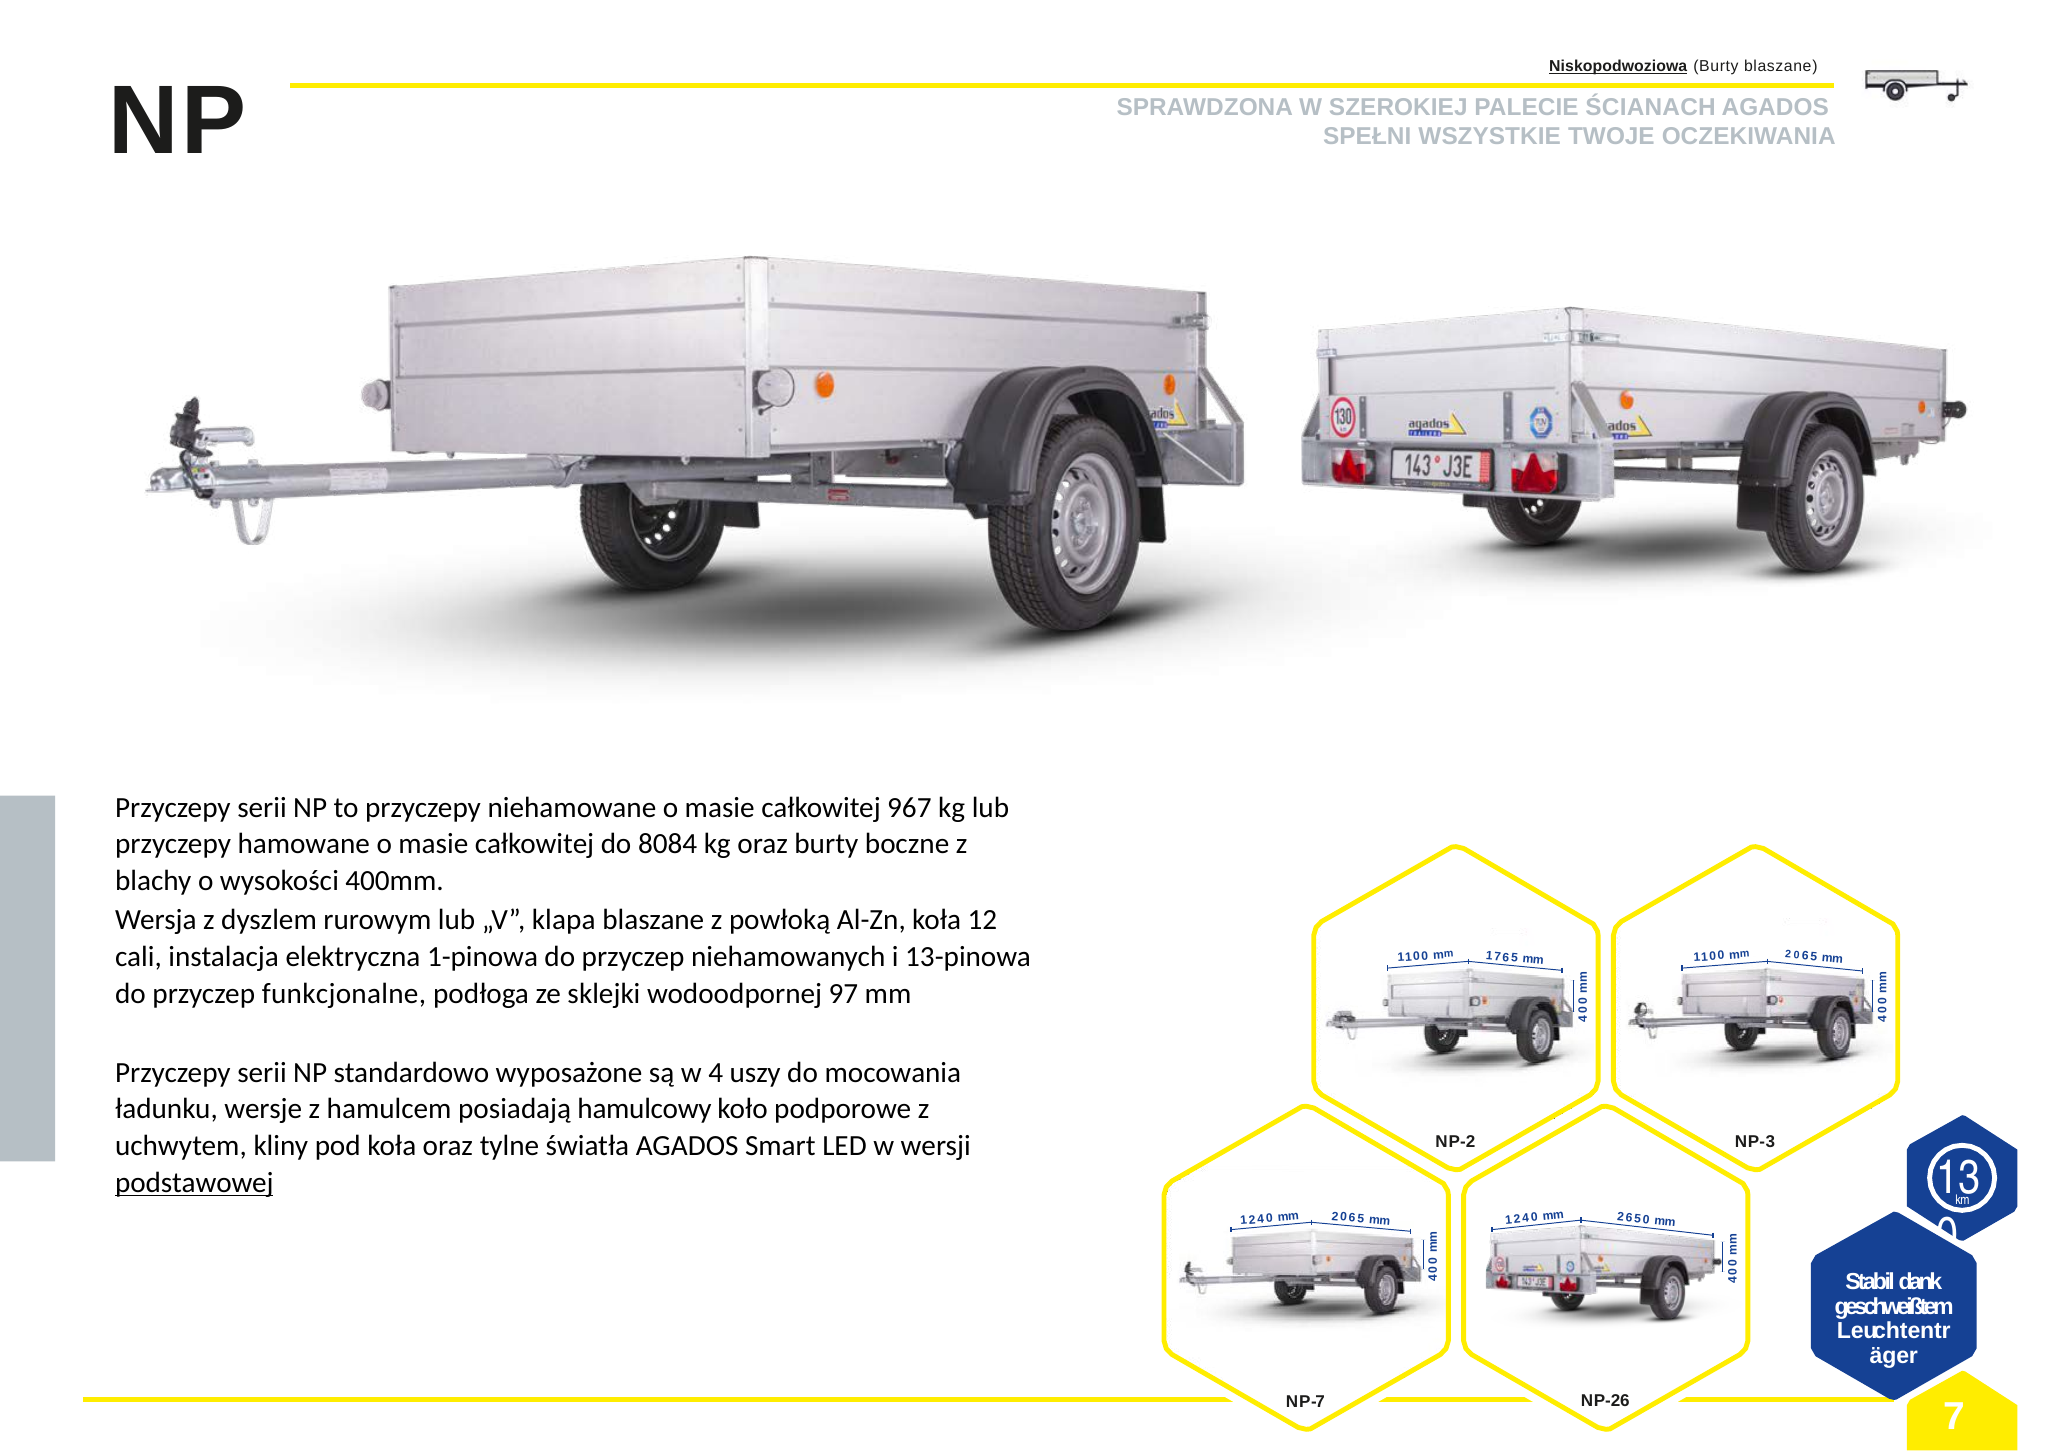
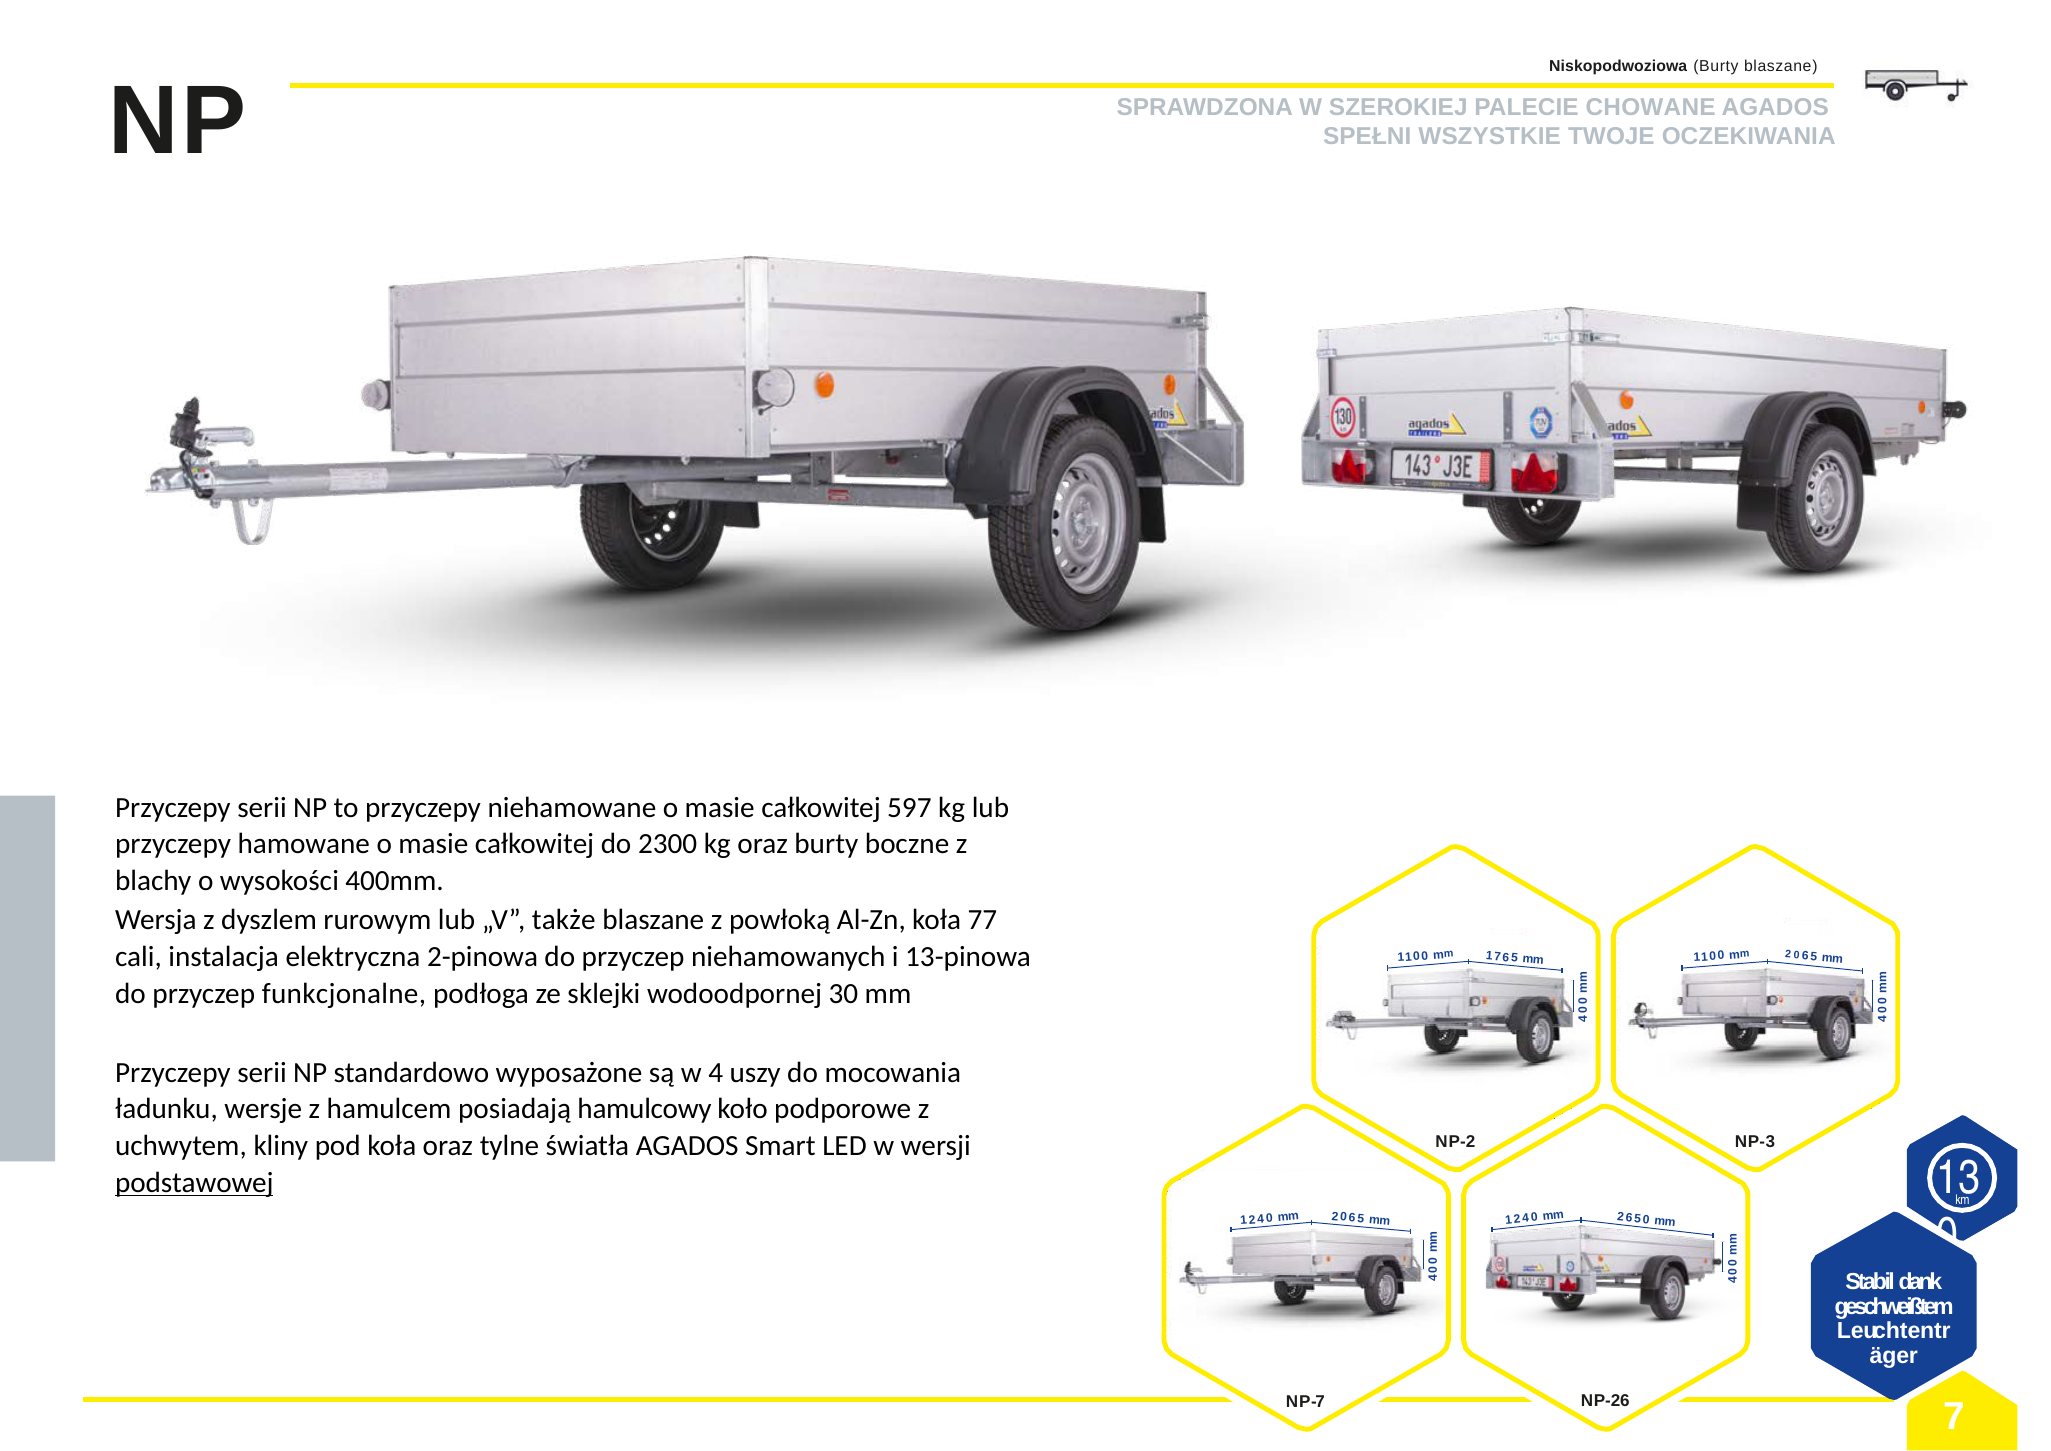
Niskopodwoziowa underline: present -> none
ŚCIANACH: ŚCIANACH -> CHOWANE
967: 967 -> 597
8084: 8084 -> 2300
klapa: klapa -> także
12: 12 -> 77
1-pinowa: 1-pinowa -> 2-pinowa
97: 97 -> 30
